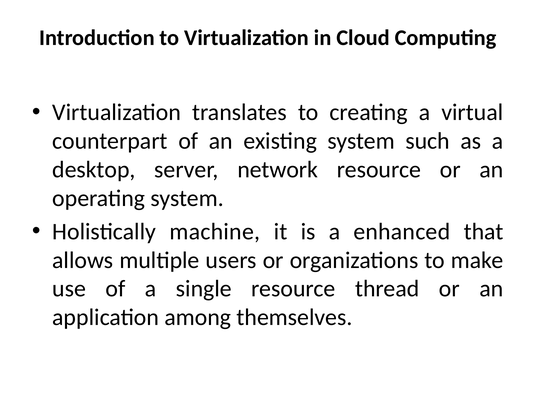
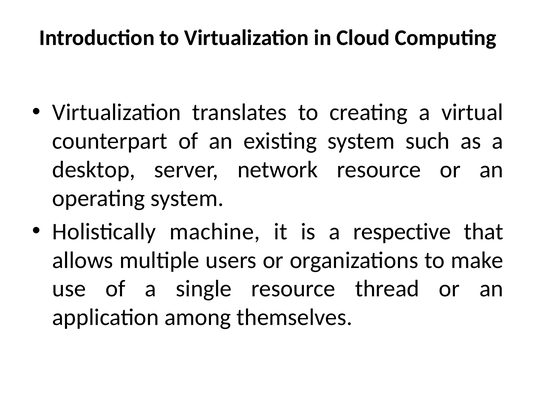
enhanced: enhanced -> respective
